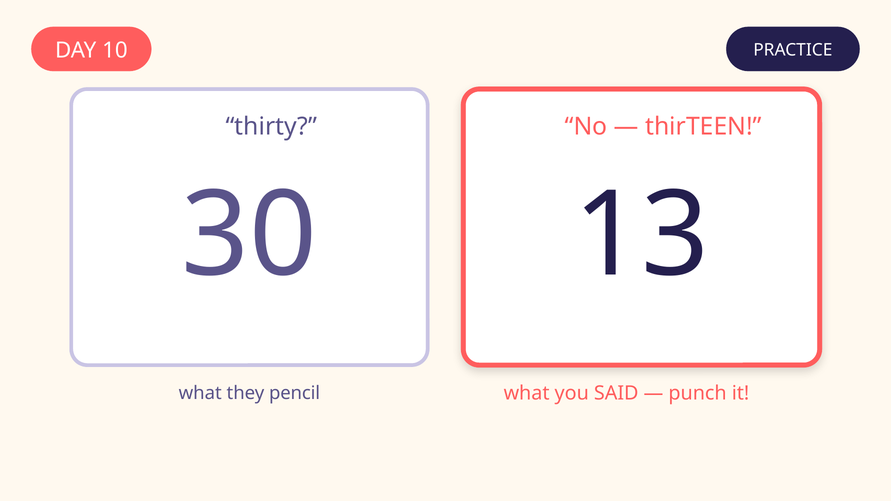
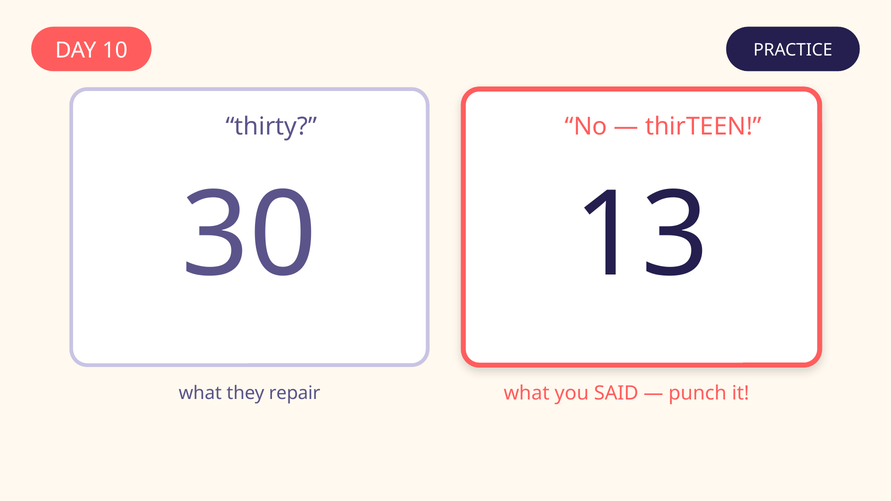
pencil: pencil -> repair
